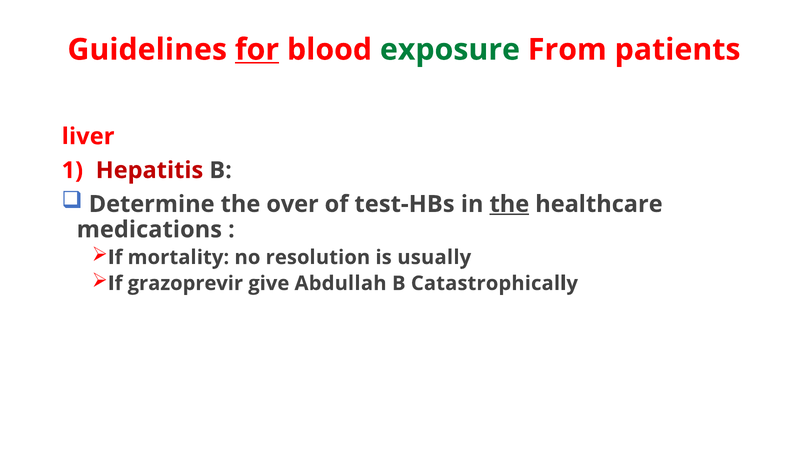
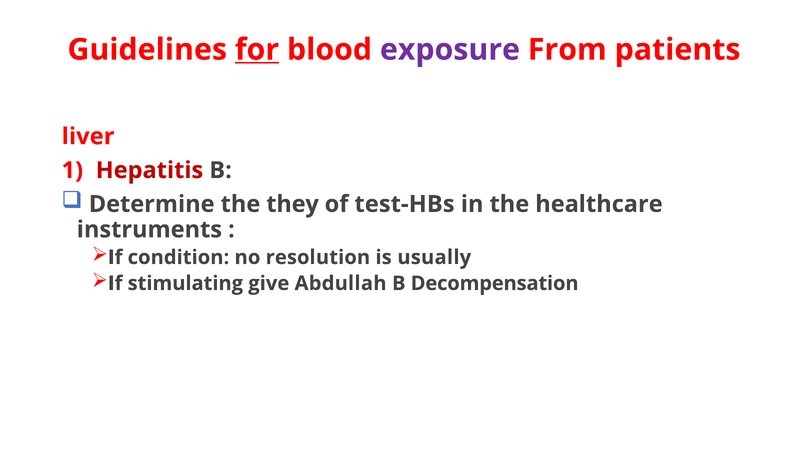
exposure colour: green -> purple
over: over -> they
the at (509, 204) underline: present -> none
medications: medications -> instruments
mortality: mortality -> condition
grazoprevir: grazoprevir -> stimulating
Catastrophically: Catastrophically -> Decompensation
